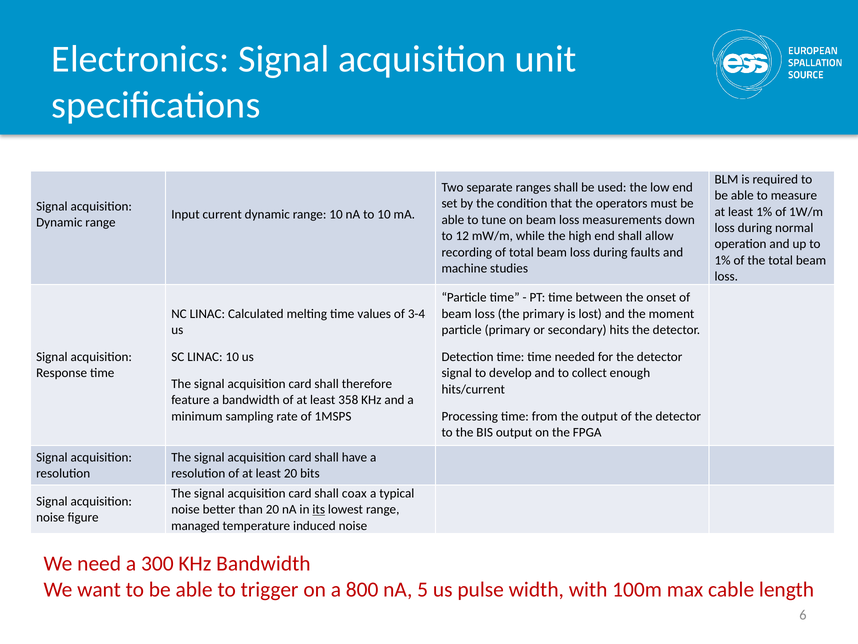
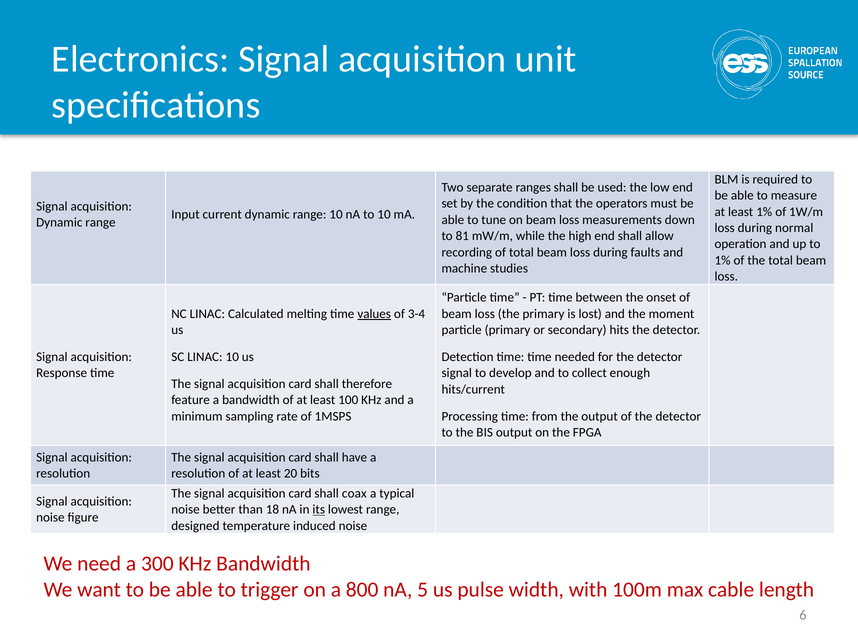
12: 12 -> 81
values underline: none -> present
358: 358 -> 100
than 20: 20 -> 18
managed: managed -> designed
